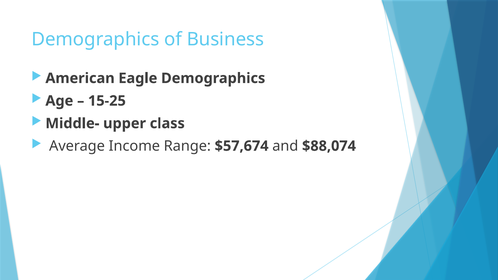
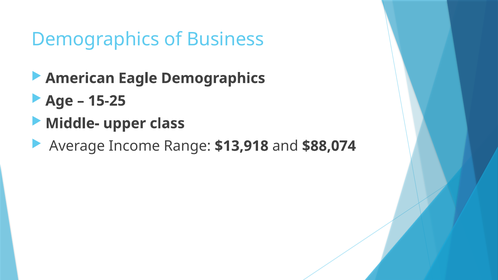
$57,674: $57,674 -> $13,918
